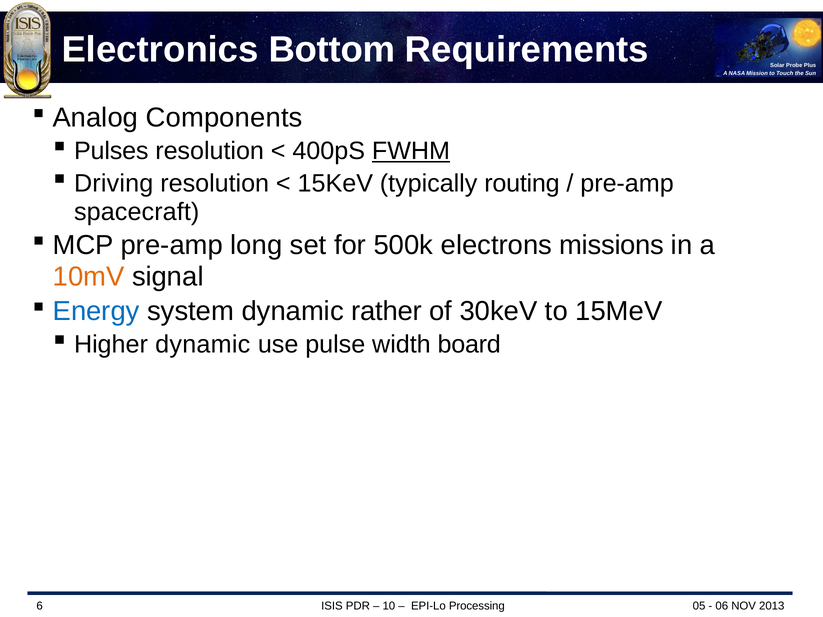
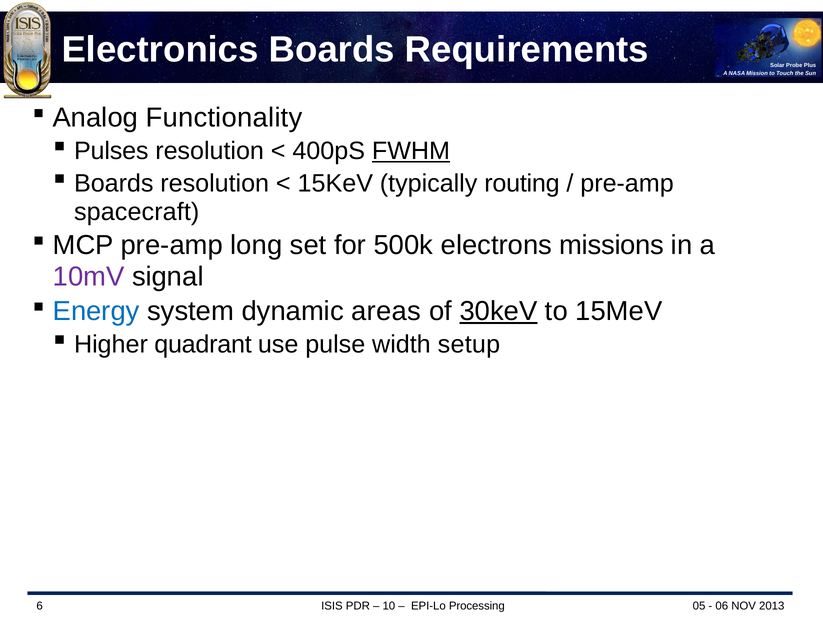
Electronics Bottom: Bottom -> Boards
Components: Components -> Functionality
Driving at (114, 183): Driving -> Boards
10mV colour: orange -> purple
rather: rather -> areas
30keV underline: none -> present
Higher dynamic: dynamic -> quadrant
board: board -> setup
